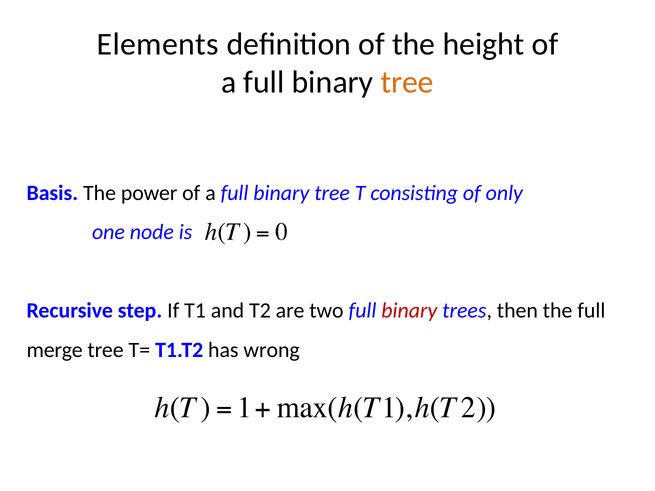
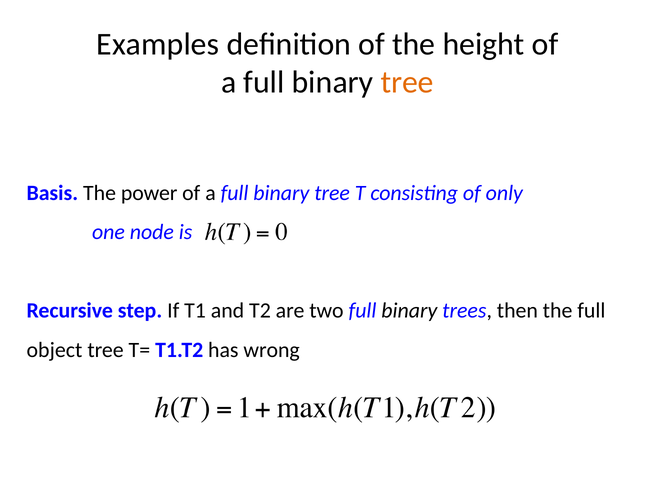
Elements: Elements -> Examples
binary at (409, 311) colour: red -> black
merge: merge -> object
